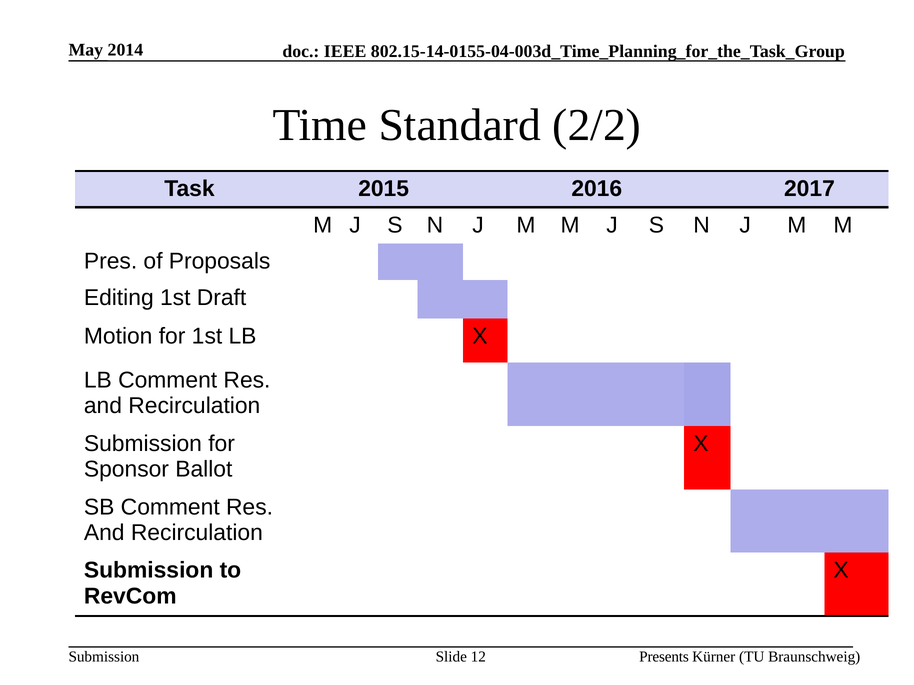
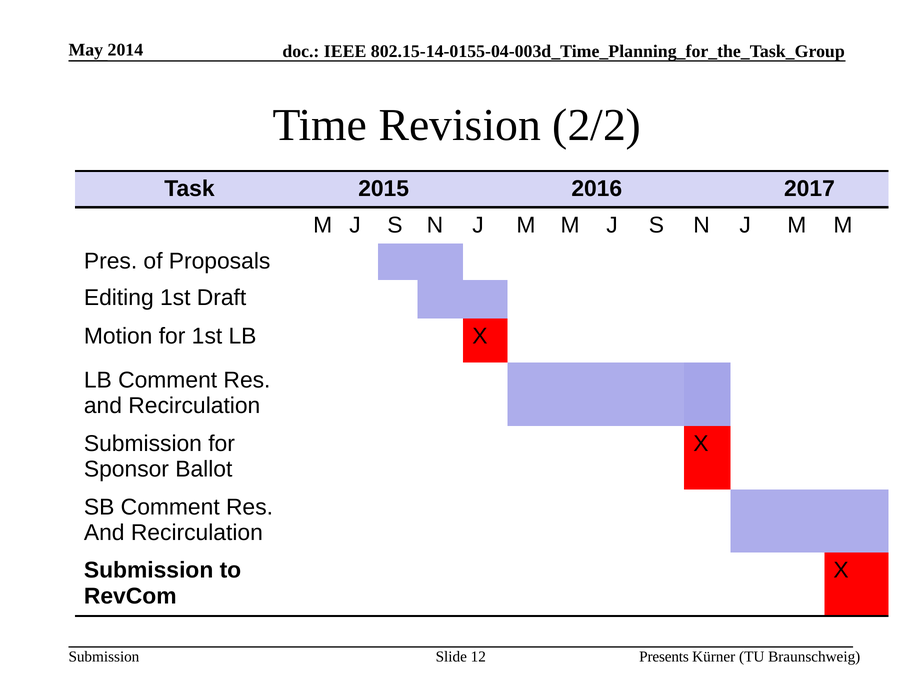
Standard: Standard -> Revision
